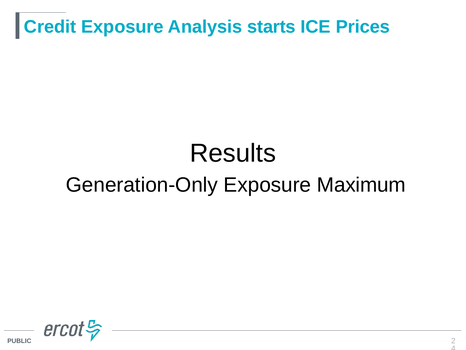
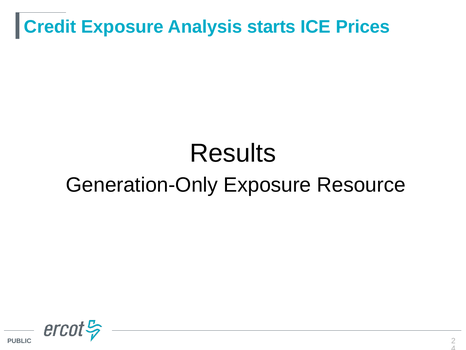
Maximum: Maximum -> Resource
